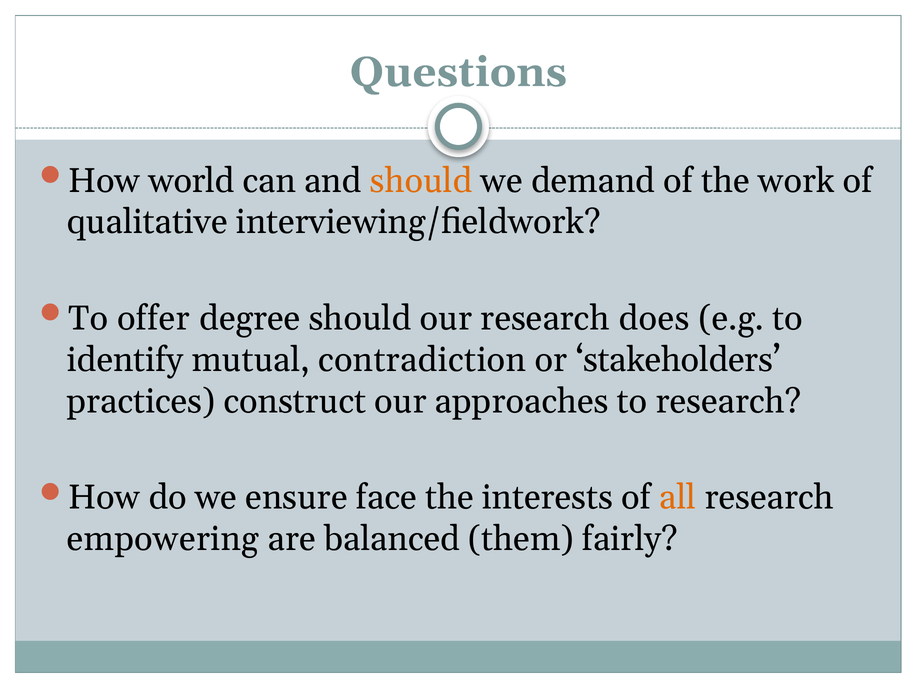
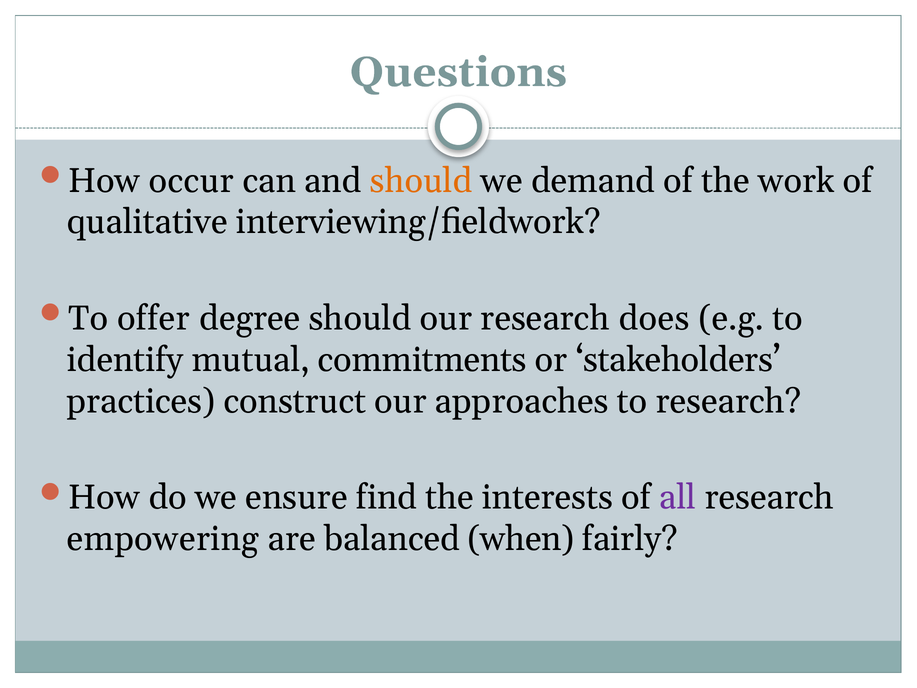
world: world -> occur
contradiction: contradiction -> commitments
face: face -> find
all colour: orange -> purple
them: them -> when
